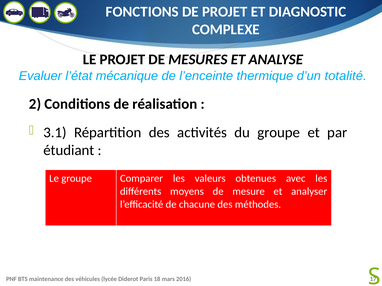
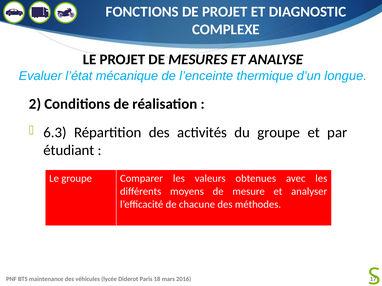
totalité: totalité -> longue
3.1: 3.1 -> 6.3
